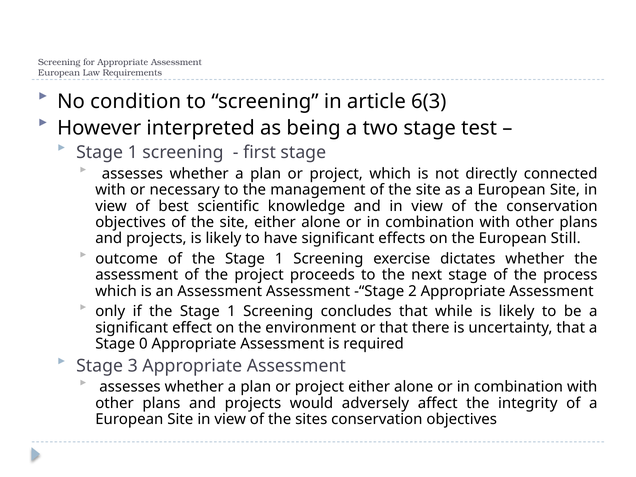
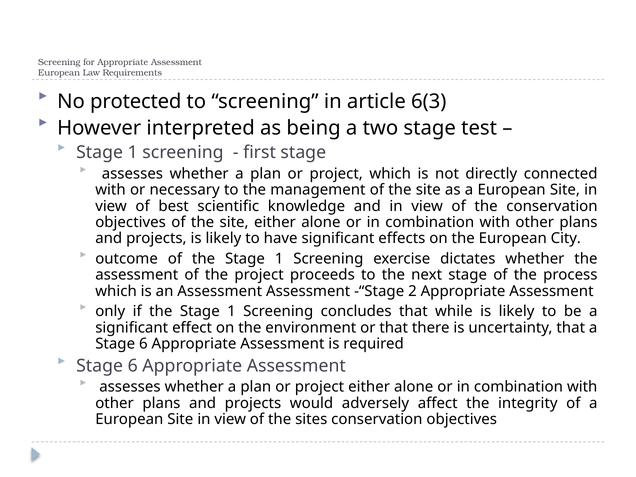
condition: condition -> protected
Still: Still -> City
0 at (143, 344): 0 -> 6
3 at (133, 366): 3 -> 6
